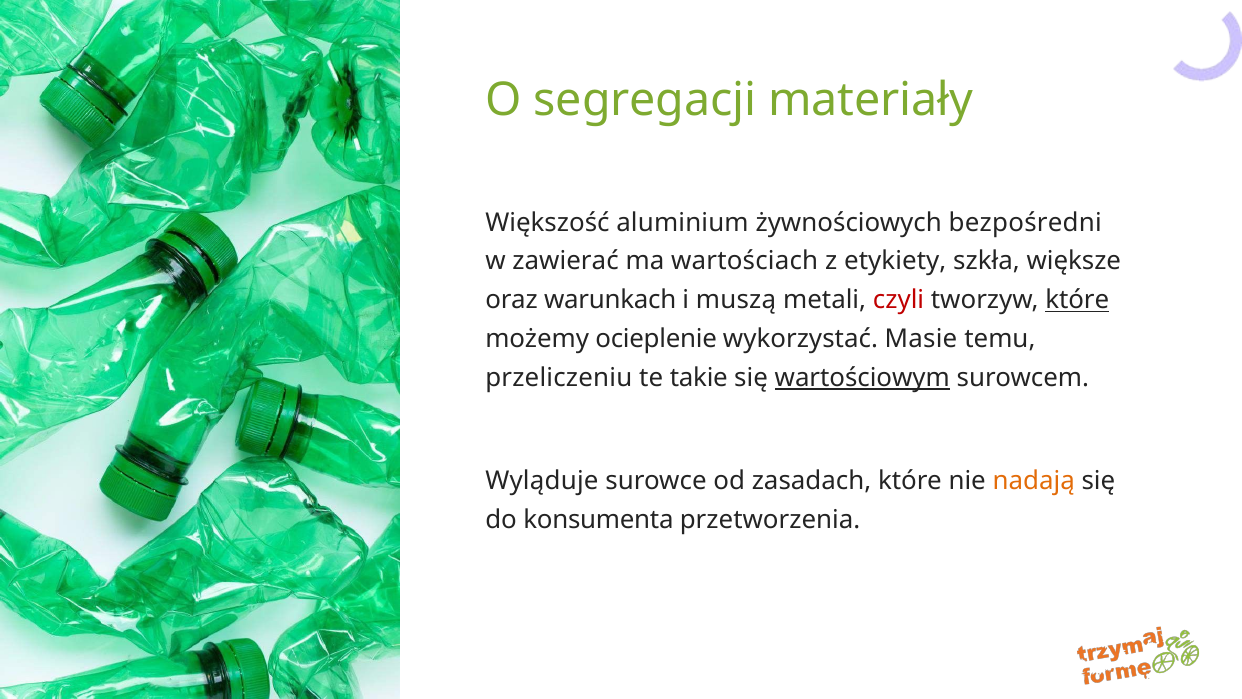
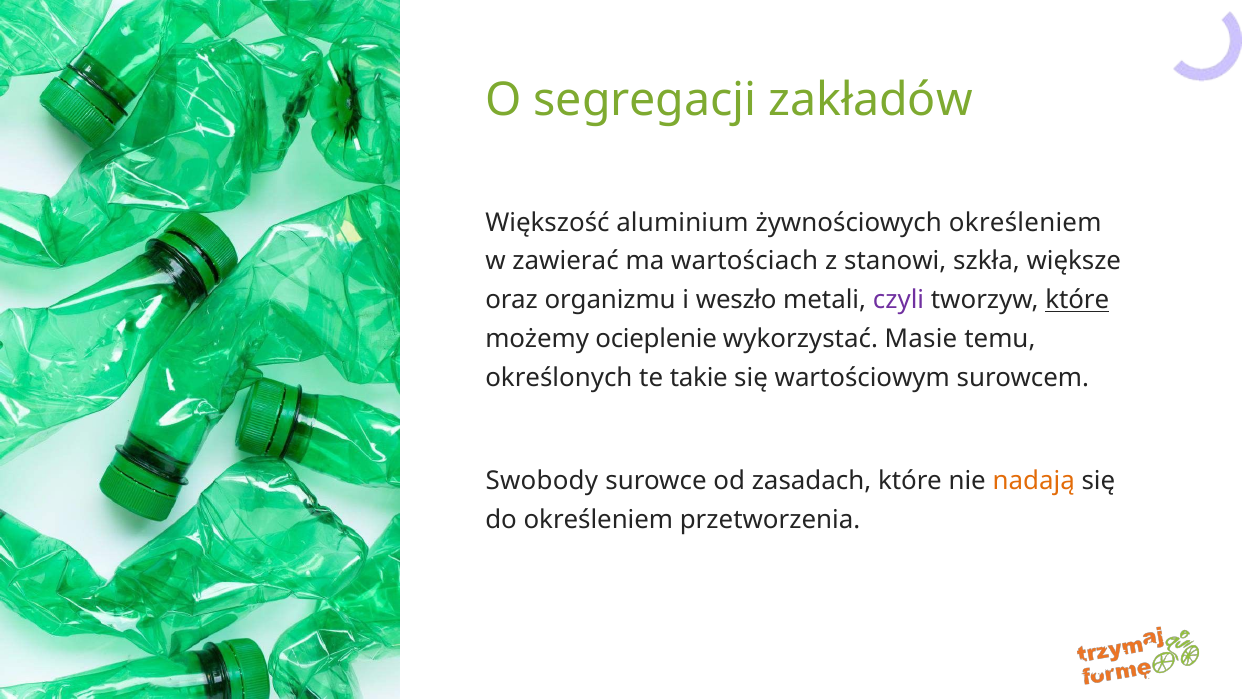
materiały: materiały -> zakładów
żywnościowych bezpośredni: bezpośredni -> określeniem
etykiety: etykiety -> stanowi
warunkach: warunkach -> organizmu
muszą: muszą -> weszło
czyli colour: red -> purple
przeliczeniu: przeliczeniu -> określonych
wartościowym underline: present -> none
Wyląduje: Wyląduje -> Swobody
do konsumenta: konsumenta -> określeniem
